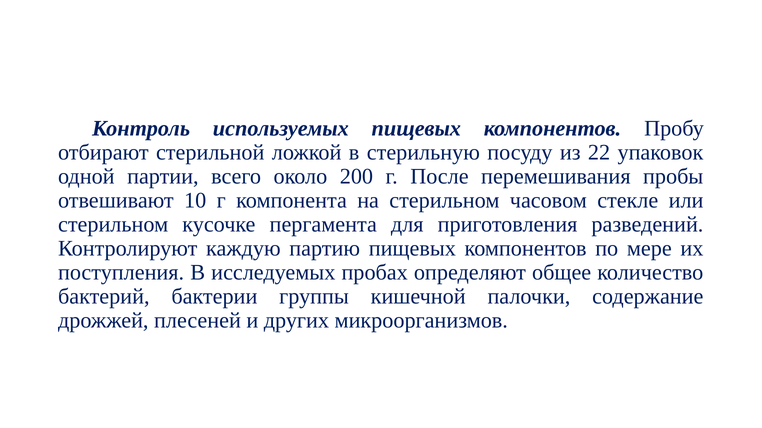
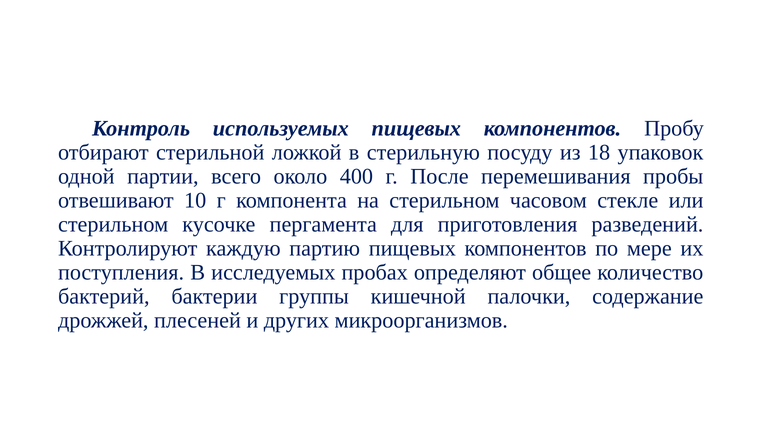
22: 22 -> 18
200: 200 -> 400
